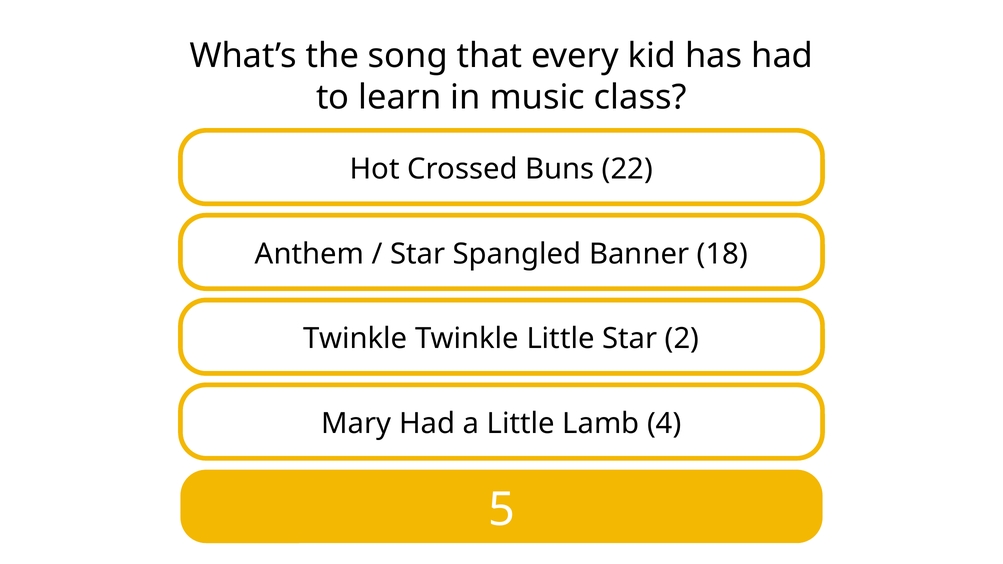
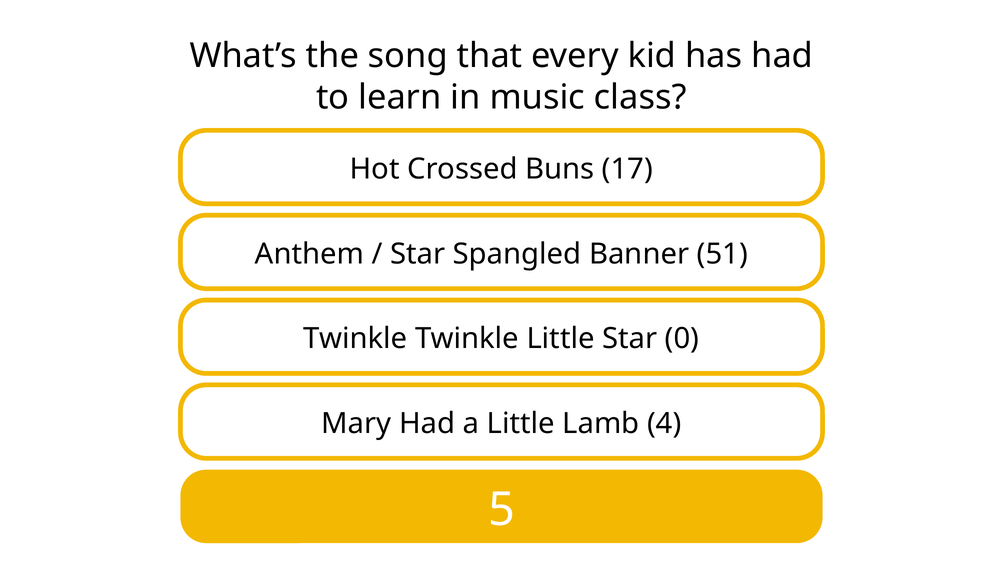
22: 22 -> 17
18: 18 -> 51
2: 2 -> 0
